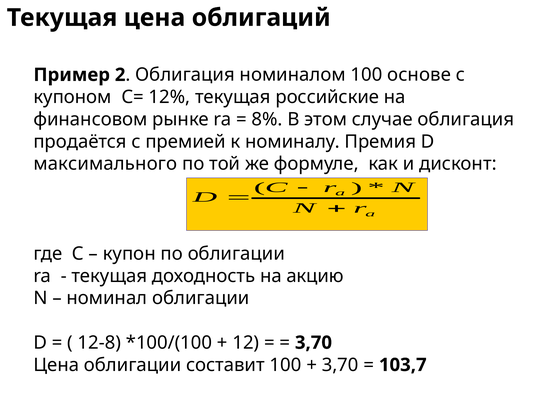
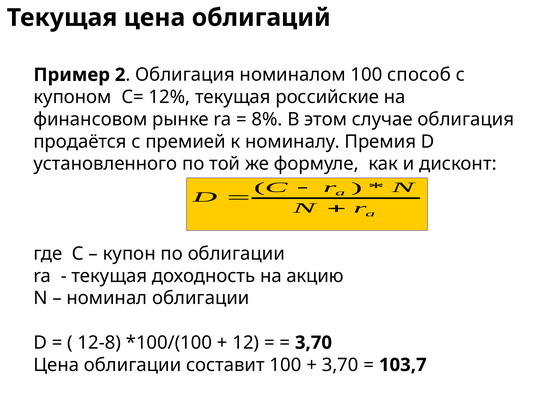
основе: основе -> способ
максимального: максимального -> установленного
